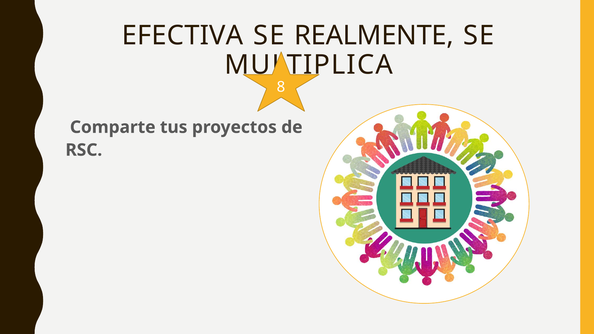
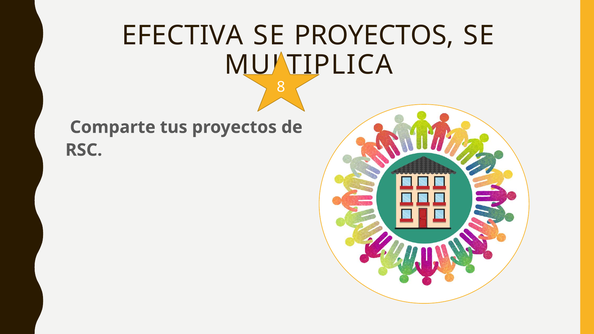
REALMENTE at (374, 35): REALMENTE -> PROYECTOS
